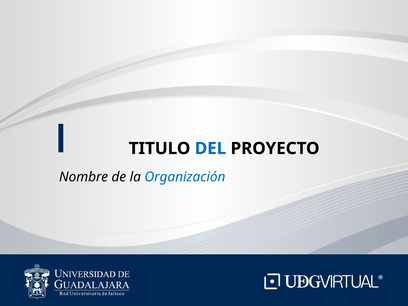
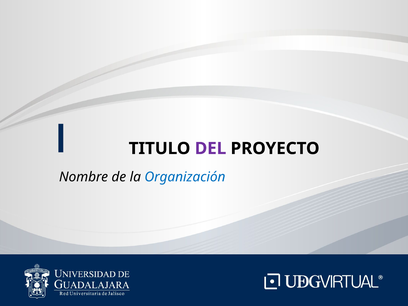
DEL colour: blue -> purple
